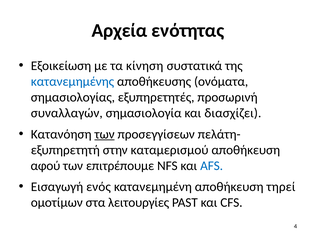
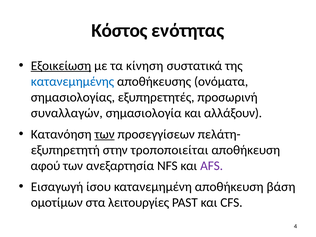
Αρχεία: Αρχεία -> Κόστος
Εξοικείωση underline: none -> present
διασχίζει: διασχίζει -> αλλάξουν
καταμερισμού: καταμερισμού -> τροποποιείται
επιτρέπουμε: επιτρέπουμε -> ανεξαρτησία
AFS colour: blue -> purple
ενός: ενός -> ίσου
τηρεί: τηρεί -> βάση
